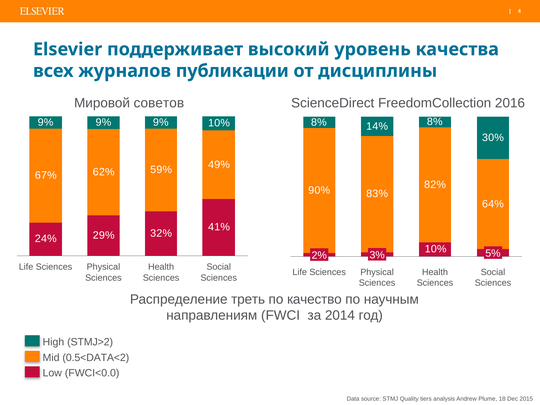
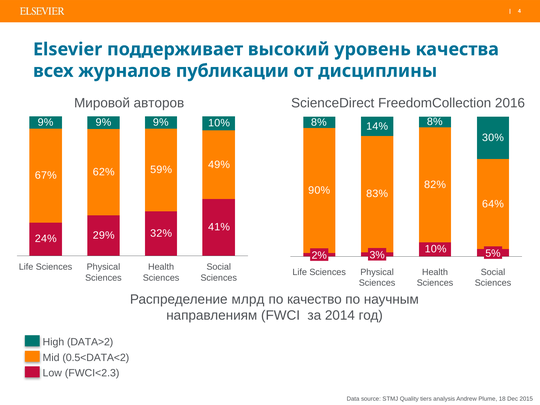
советов: советов -> авторов
треть: треть -> млрд
STMJ>2: STMJ>2 -> DATA>2
FWCI<0.0: FWCI<0.0 -> FWCI<2.3
